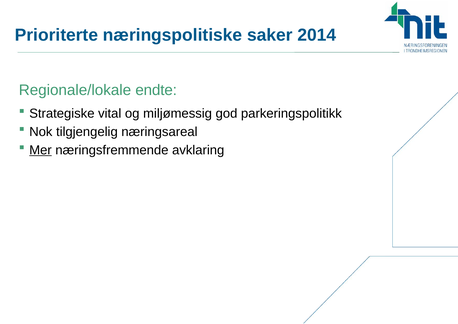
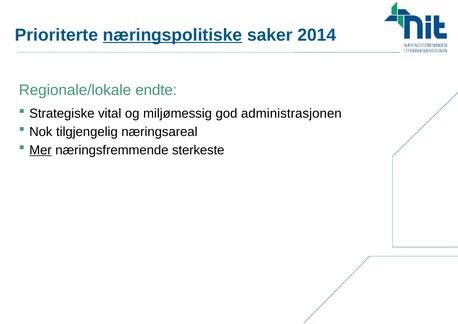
næringspolitiske underline: none -> present
parkeringspolitikk: parkeringspolitikk -> administrasjonen
avklaring: avklaring -> sterkeste
